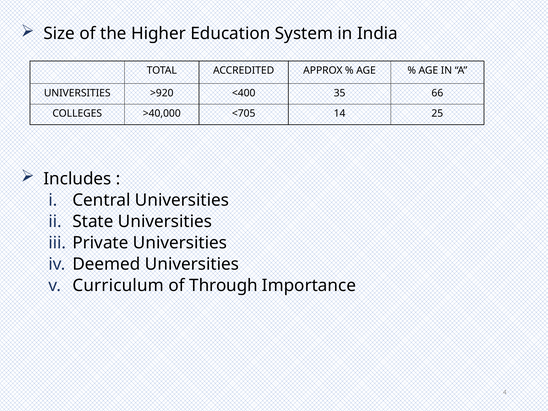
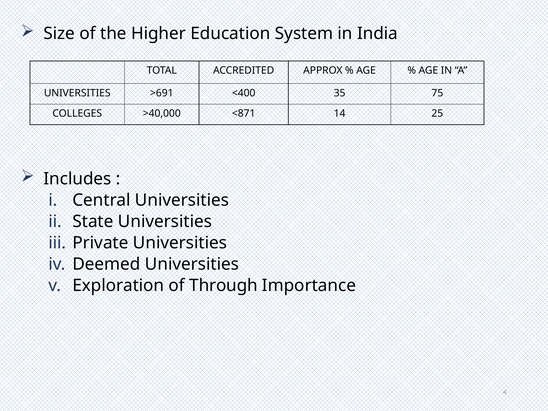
>920: >920 -> >691
66: 66 -> 75
<705: <705 -> <871
Curriculum: Curriculum -> Exploration
